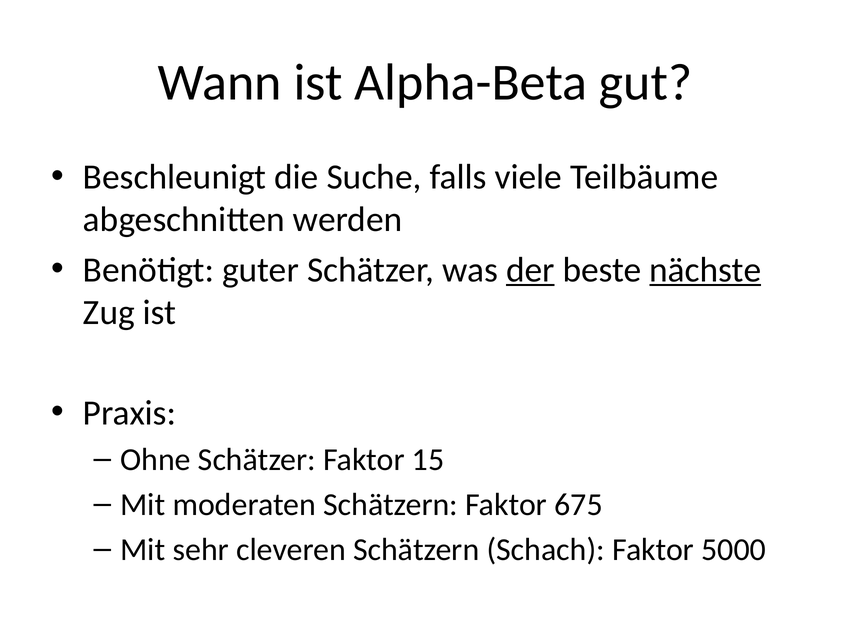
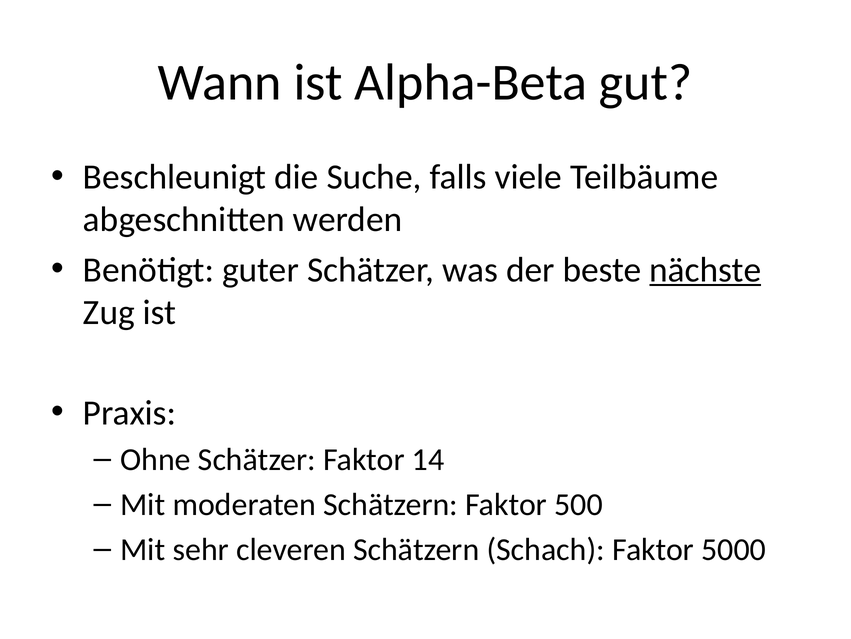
der underline: present -> none
15: 15 -> 14
675: 675 -> 500
